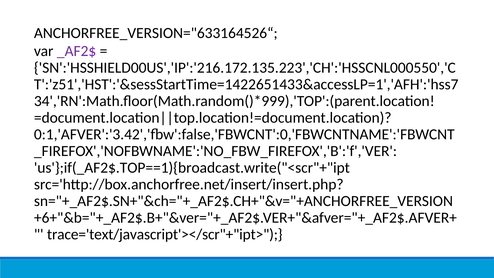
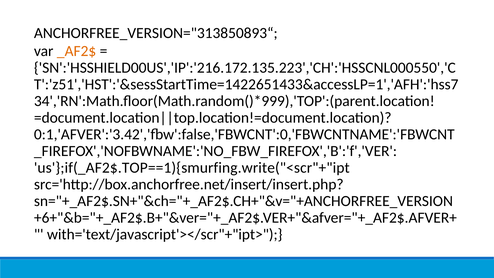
ANCHORFREE_VERSION="633164526“: ANCHORFREE_VERSION="633164526“ -> ANCHORFREE_VERSION="313850893“
_AF2$ colour: purple -> orange
us'};if(_AF2$.TOP==1){broadcast.write("<scr"+"ipt: us'};if(_AF2$.TOP==1){broadcast.write("<scr"+"ipt -> us'};if(_AF2$.TOP==1){smurfing.write("<scr"+"ipt
trace='text/javascript'></scr"+"ipt>: trace='text/javascript'></scr"+"ipt> -> with='text/javascript'></scr"+"ipt>
